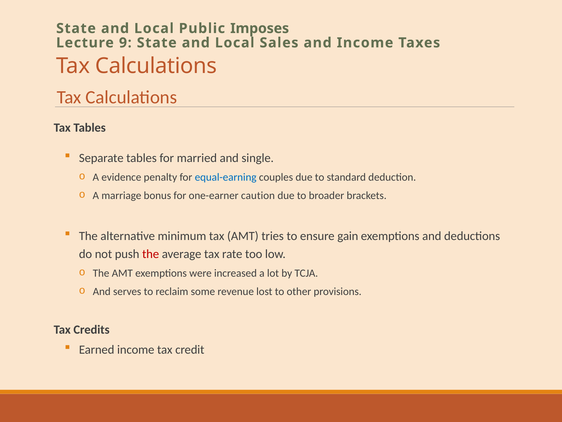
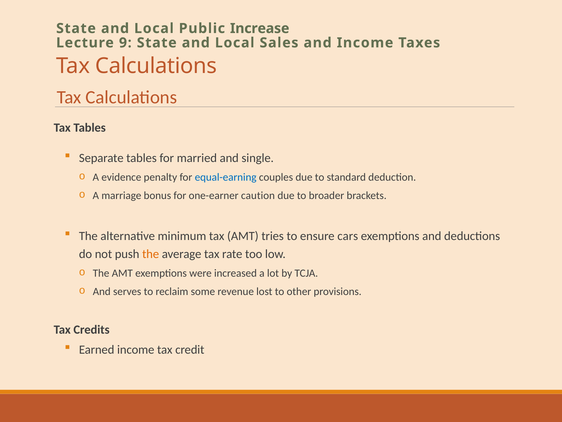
Imposes: Imposes -> Increase
gain: gain -> cars
the at (151, 254) colour: red -> orange
